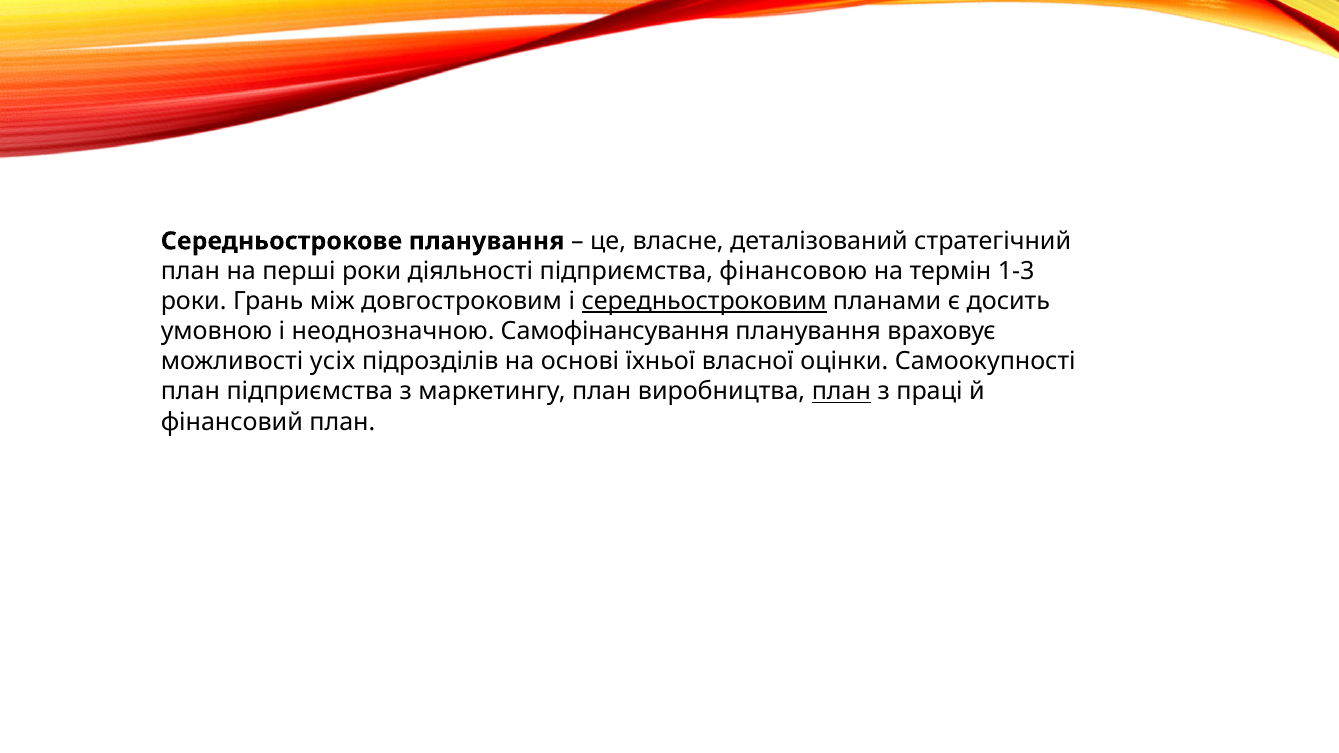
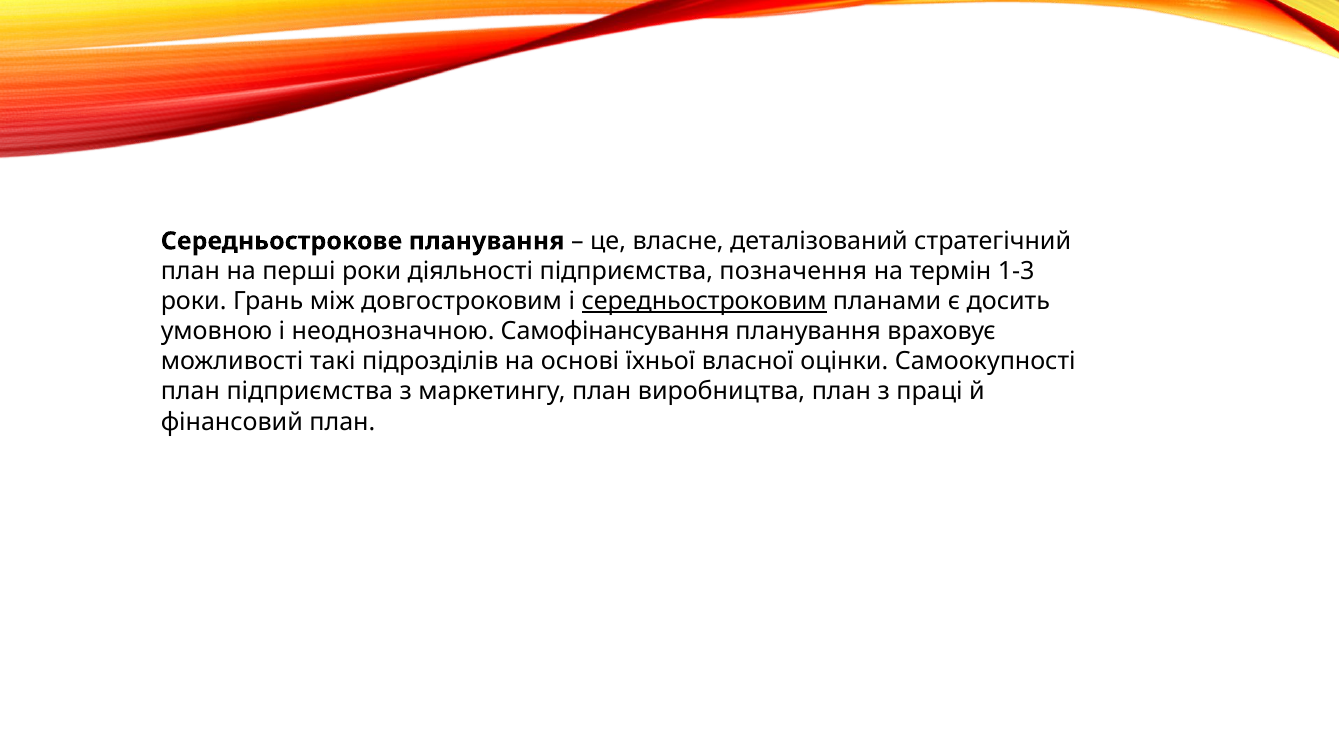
фінансовою: фінансовою -> позначення
усіх: усіх -> такі
план at (841, 392) underline: present -> none
